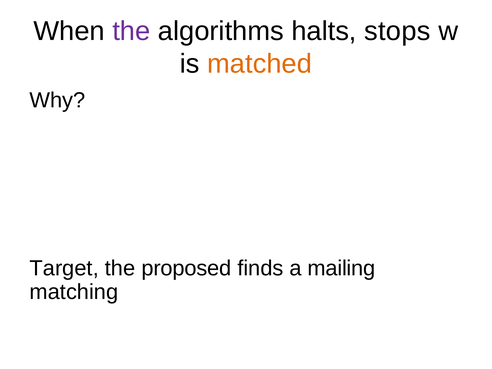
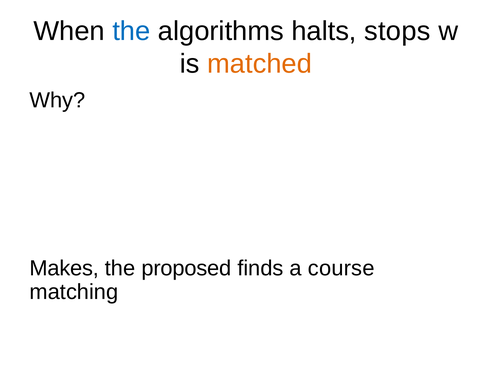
the at (131, 31) colour: purple -> blue
Target: Target -> Makes
mailing: mailing -> course
